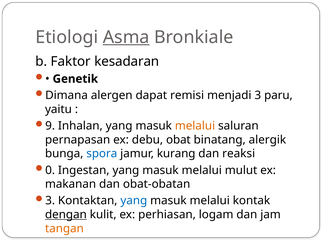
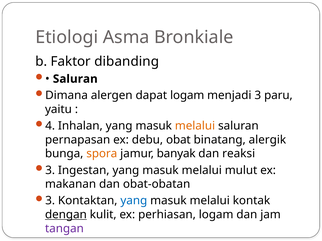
Asma underline: present -> none
kesadaran: kesadaran -> dibanding
Genetik at (75, 79): Genetik -> Saluran
dapat remisi: remisi -> logam
9: 9 -> 4
spora colour: blue -> orange
kurang: kurang -> banyak
0 at (50, 171): 0 -> 3
tangan colour: orange -> purple
